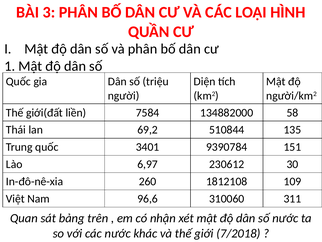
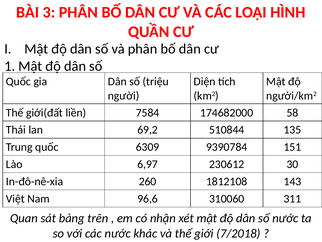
134882000: 134882000 -> 174682000
3401: 3401 -> 6309
109: 109 -> 143
